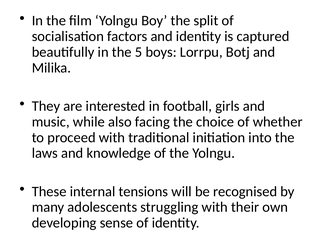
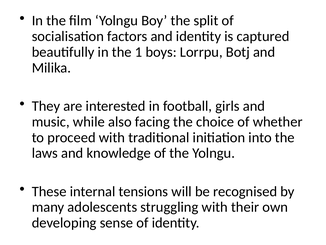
5: 5 -> 1
